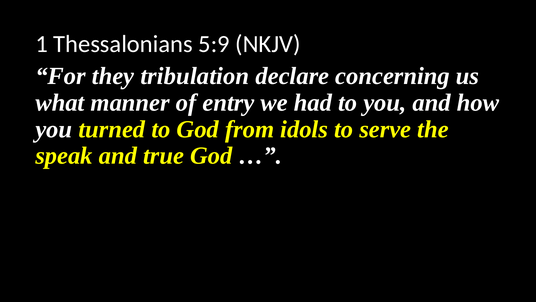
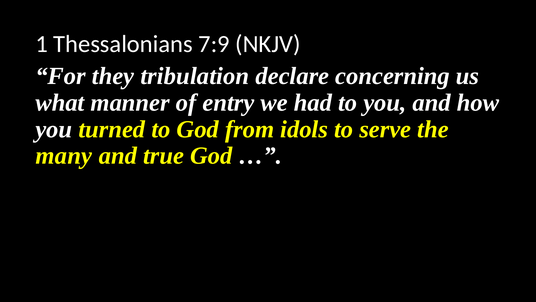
5:9: 5:9 -> 7:9
speak: speak -> many
